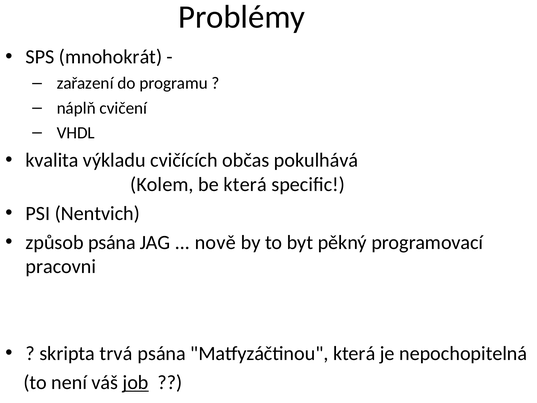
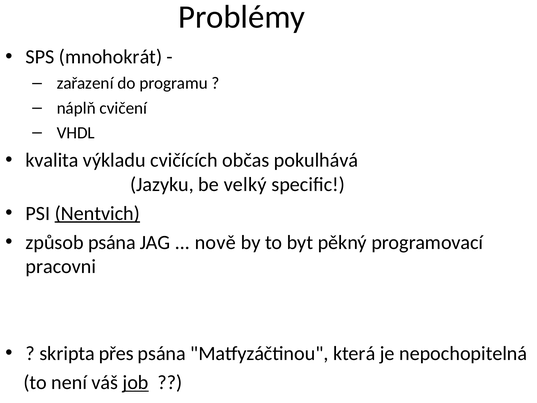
Kolem: Kolem -> Jazyku
be která: která -> velký
Nentvich underline: none -> present
trvá: trvá -> přes
